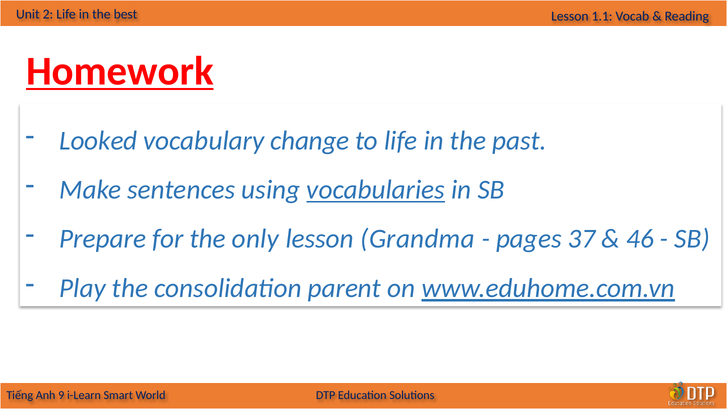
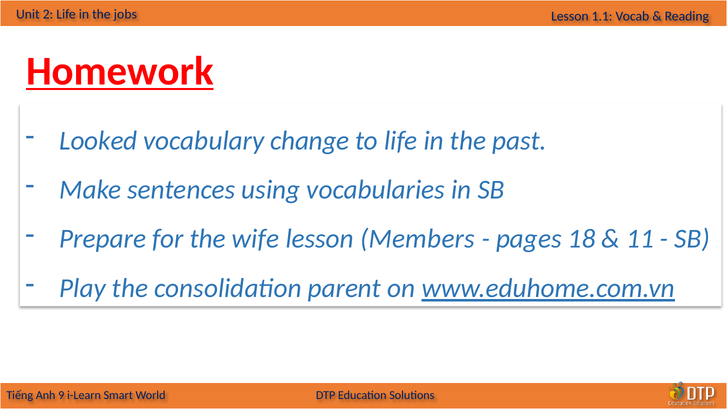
best: best -> jobs
vocabularies underline: present -> none
only: only -> wife
Grandma: Grandma -> Members
37: 37 -> 18
46: 46 -> 11
